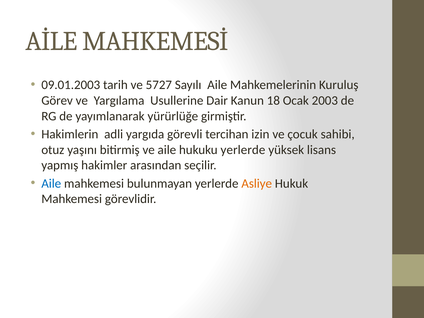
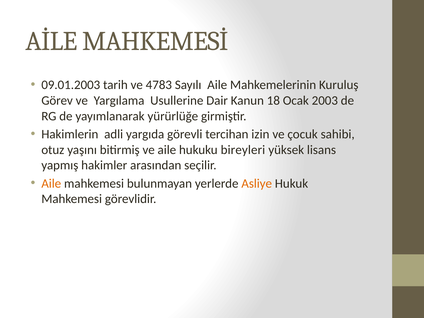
5727: 5727 -> 4783
hukuku yerlerde: yerlerde -> bireyleri
Aile at (51, 183) colour: blue -> orange
